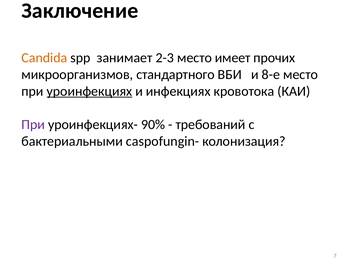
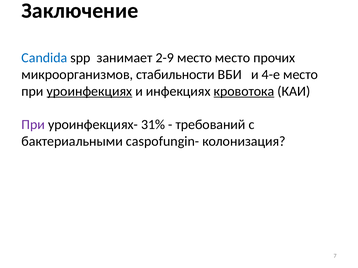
Candida colour: orange -> blue
2-3: 2-3 -> 2-9
место имеет: имеет -> место
стандартного: стандартного -> стабильности
8-е: 8-е -> 4-е
кровотока underline: none -> present
90%: 90% -> 31%
